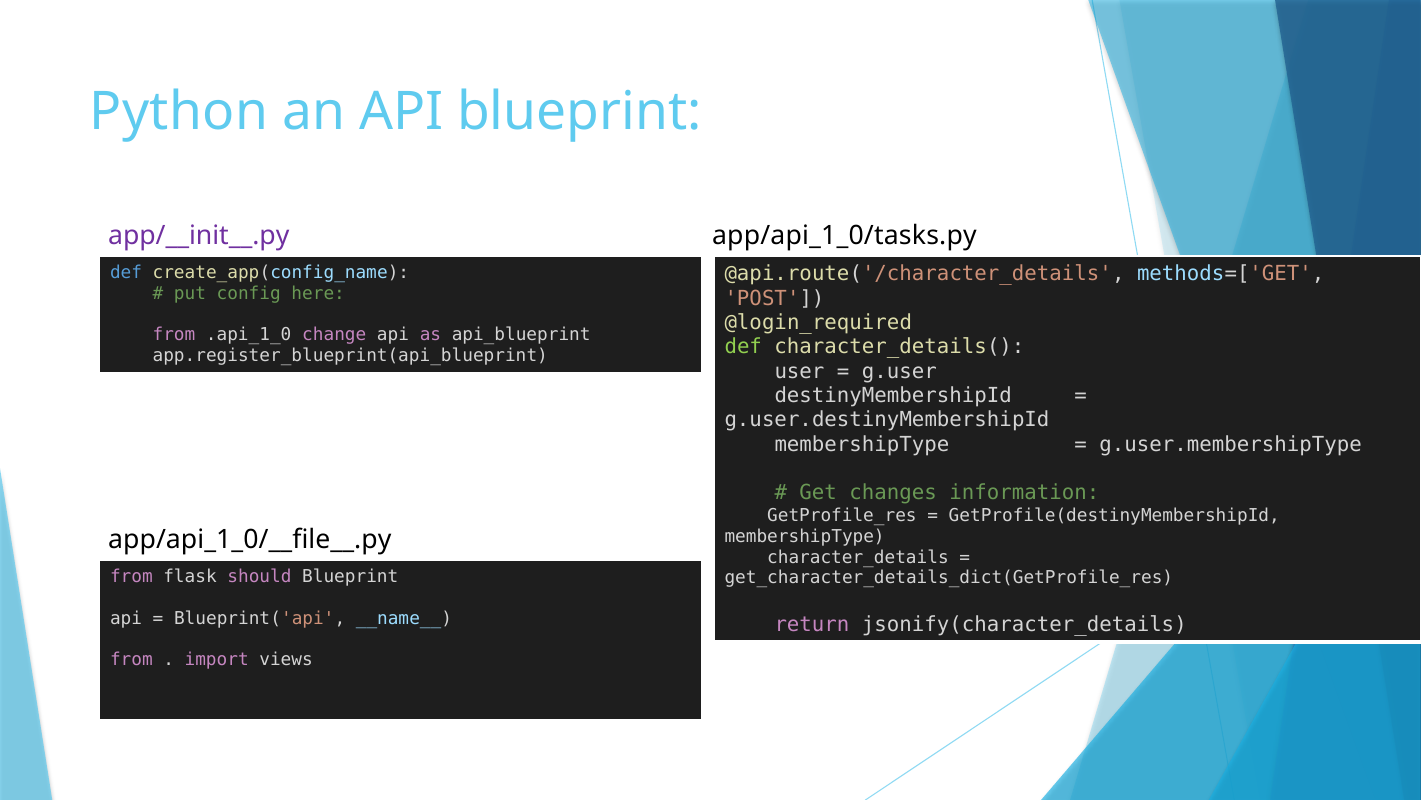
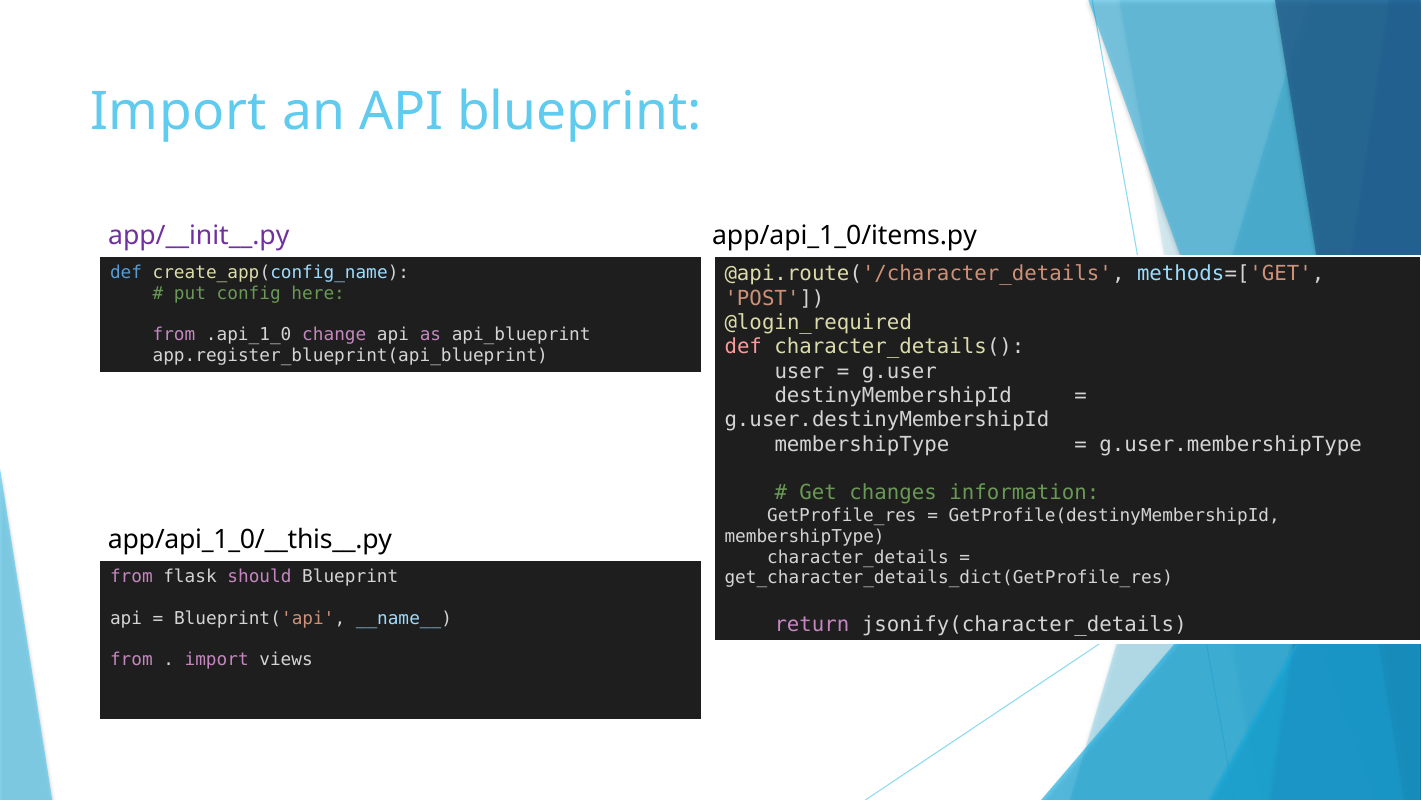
Python at (179, 112): Python -> Import
app/api_1_0/tasks.py: app/api_1_0/tasks.py -> app/api_1_0/items.py
def at (743, 347) colour: light green -> pink
app/api_1_0/__file__.py: app/api_1_0/__file__.py -> app/api_1_0/__this__.py
